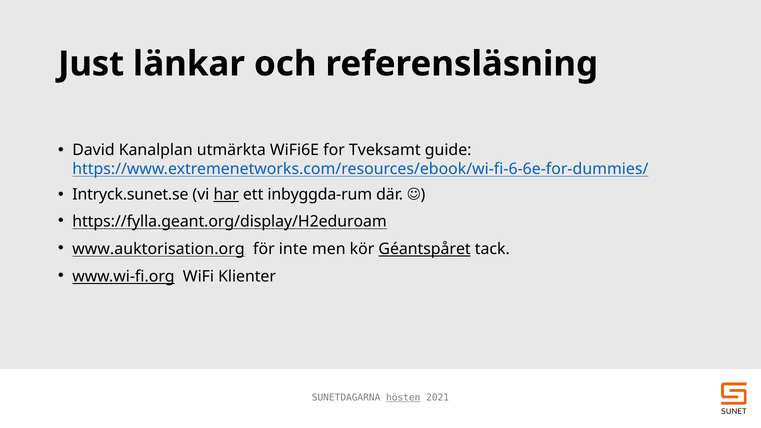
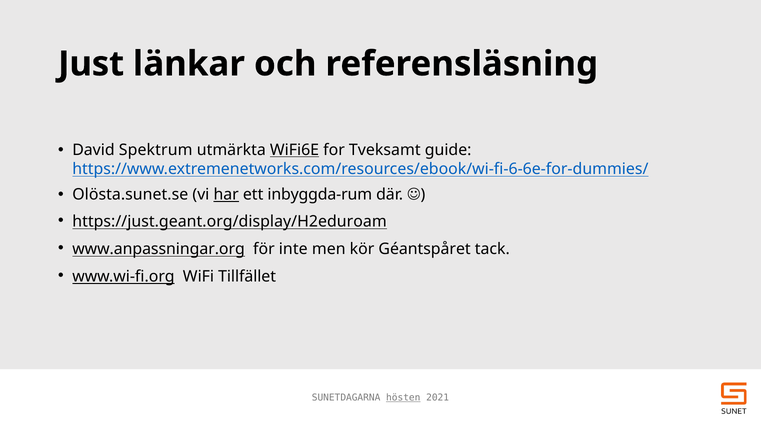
Kanalplan: Kanalplan -> Spektrum
WiFi6E underline: none -> present
Intryck.sunet.se: Intryck.sunet.se -> Olösta.sunet.se
https://fylla.geant.org/display/H2eduroam: https://fylla.geant.org/display/H2eduroam -> https://just.geant.org/display/H2eduroam
www.auktorisation.org: www.auktorisation.org -> www.anpassningar.org
Géantspåret underline: present -> none
Klienter: Klienter -> Tillfället
